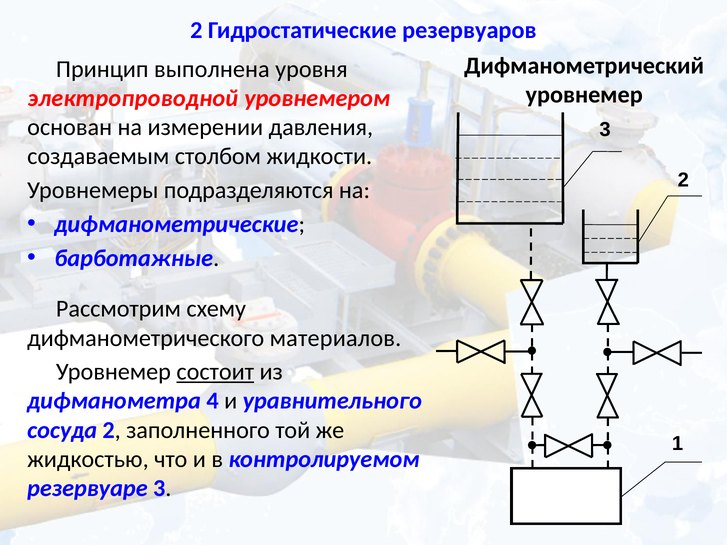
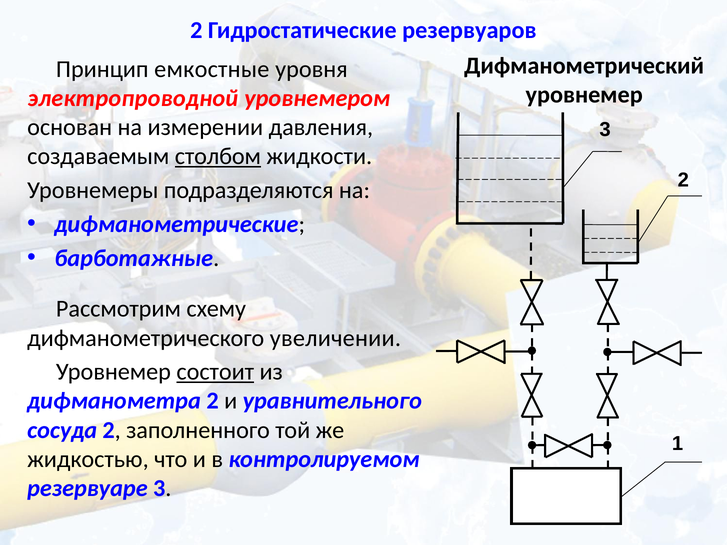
выполнена: выполнена -> емкостные
столбом underline: none -> present
материалов: материалов -> увеличении
дифманометра 4: 4 -> 2
